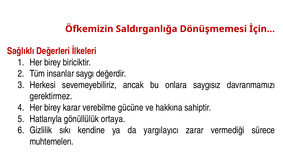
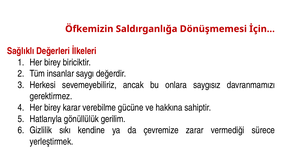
ortaya: ortaya -> gerilim
yargılayıcı: yargılayıcı -> çevremize
muhtemelen: muhtemelen -> yerleştirmek
